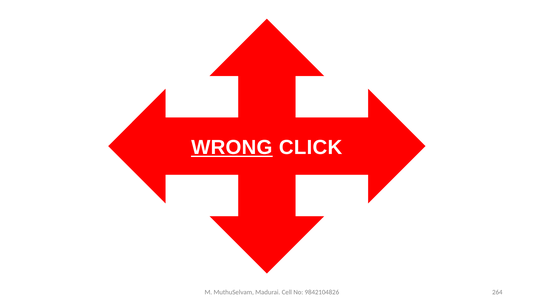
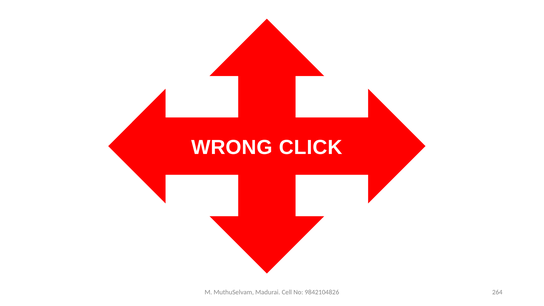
WRONG underline: present -> none
